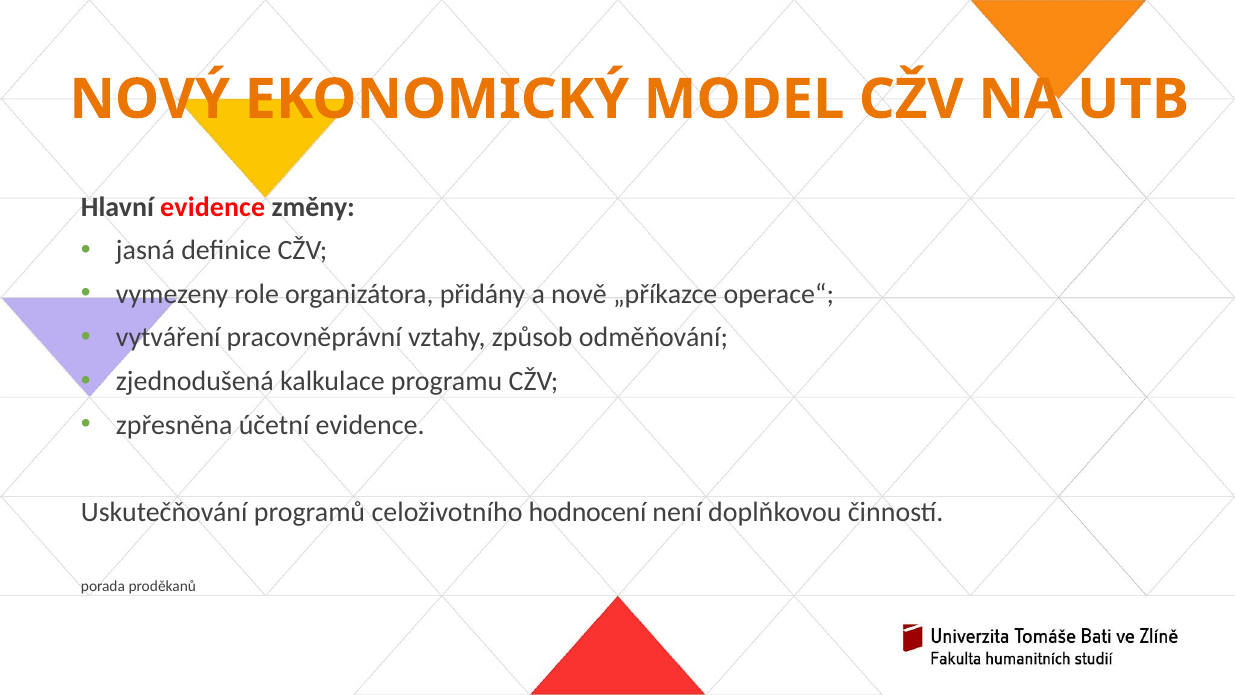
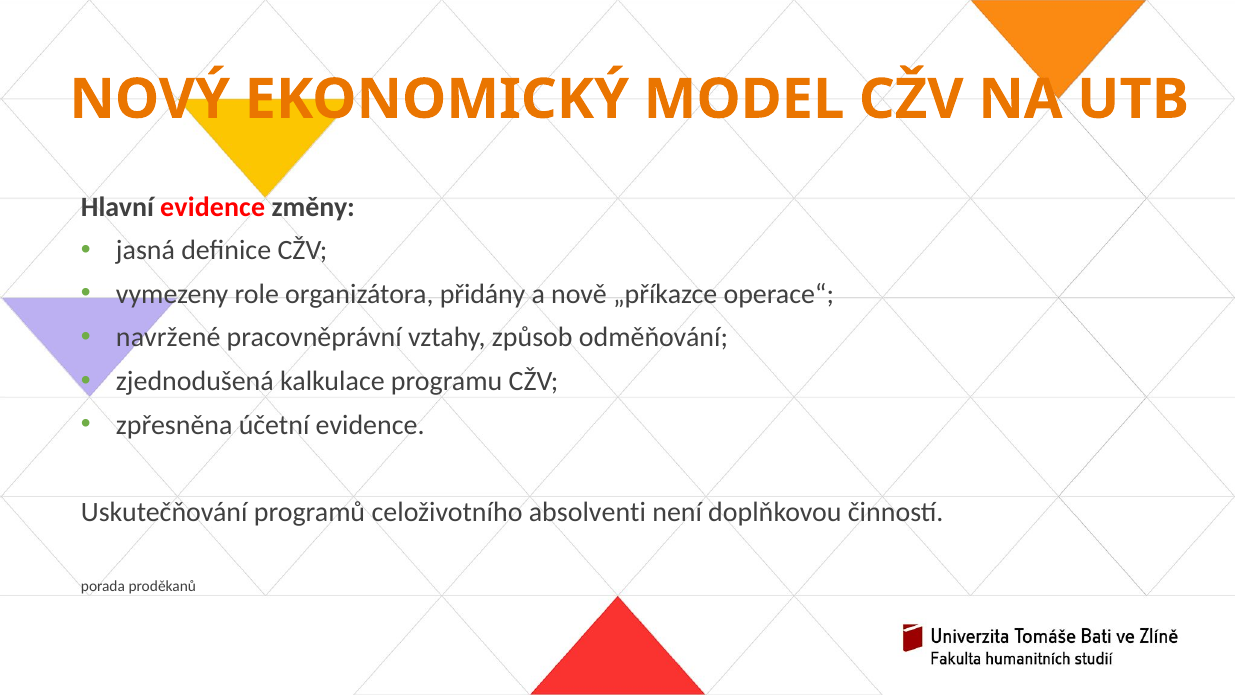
vytváření: vytváření -> navržené
hodnocení: hodnocení -> absolventi
